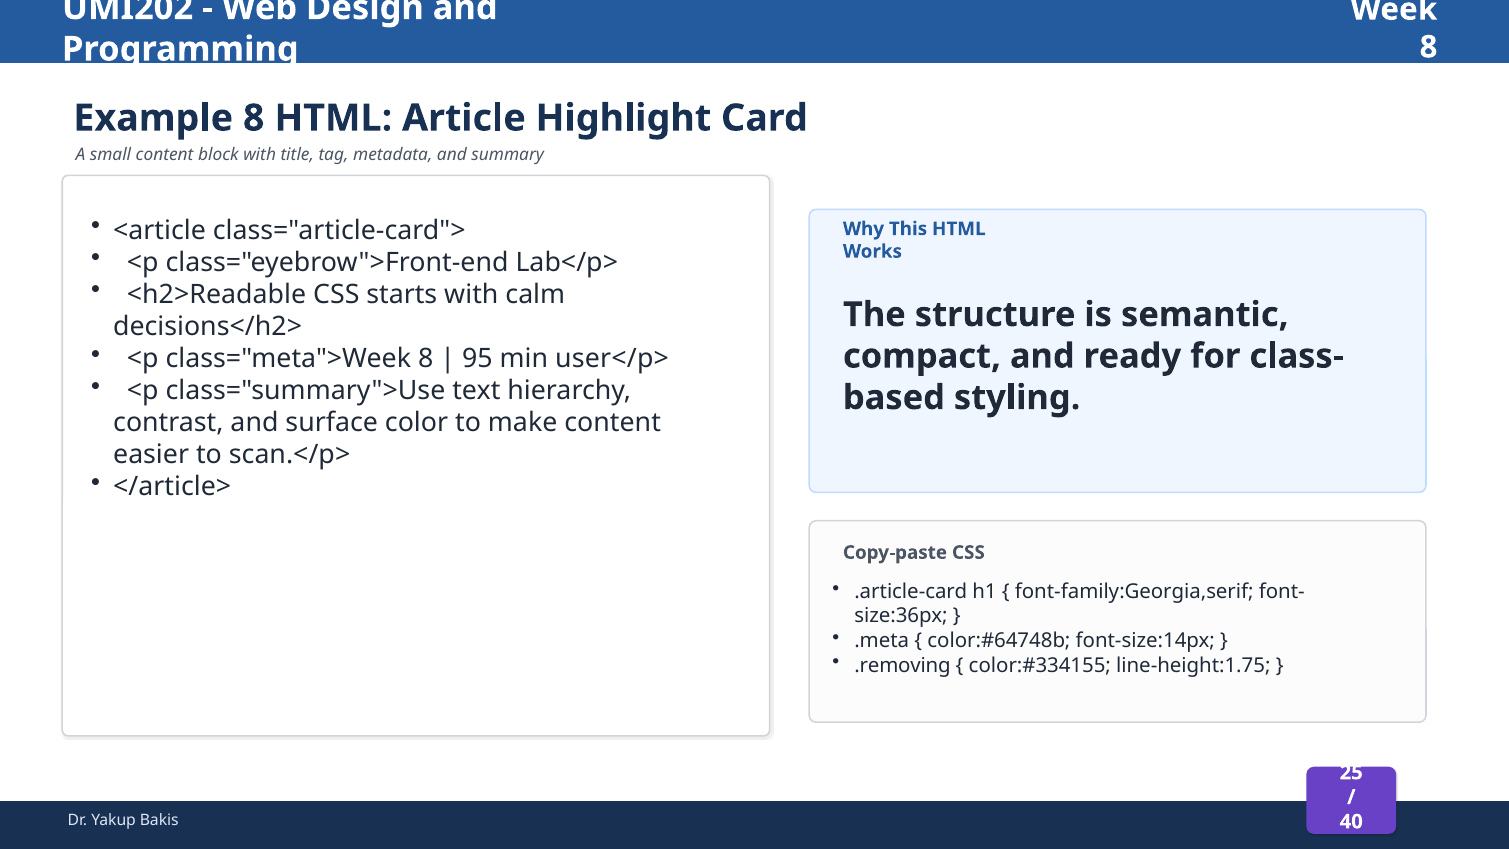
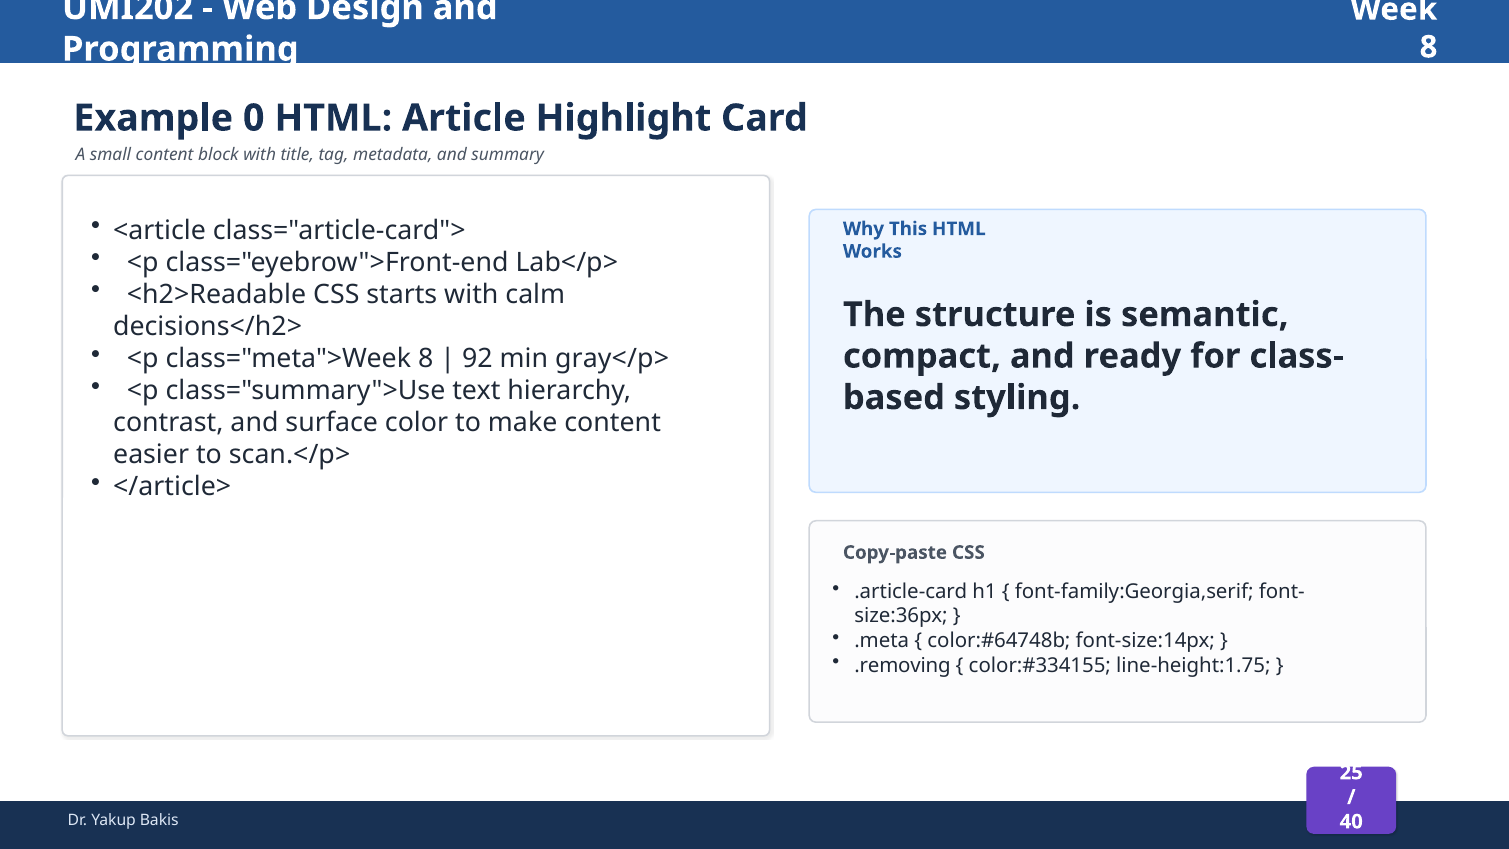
Example 8: 8 -> 0
95: 95 -> 92
user</p>: user</p> -> gray</p>
